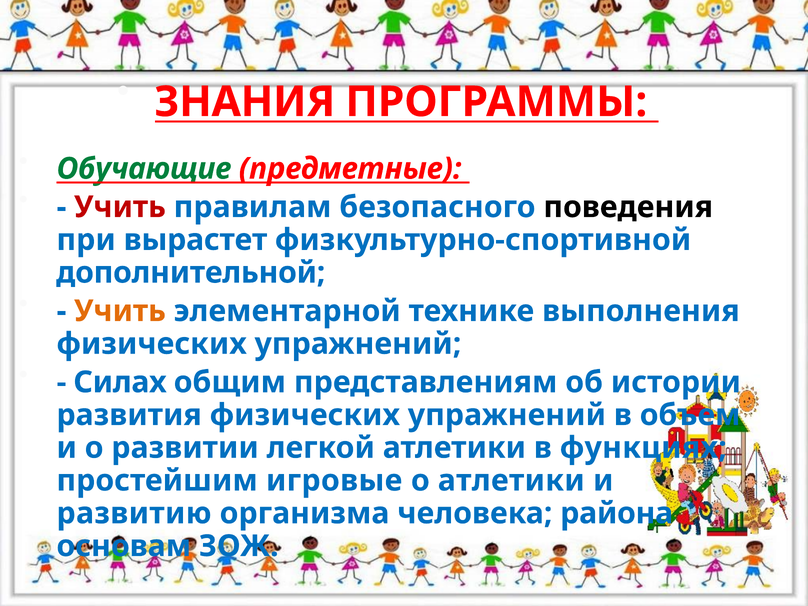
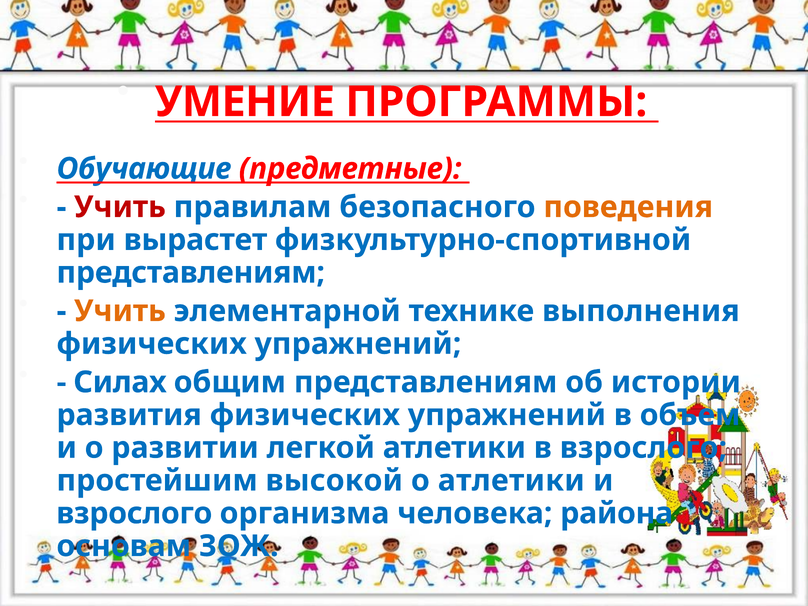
ЗНАНИЯ: ЗНАНИЯ -> УМЕНИЕ
Обучающие colour: green -> blue
поведения colour: black -> orange
дополнительной at (191, 273): дополнительной -> представлениям
в функциях: функциях -> взрослого
игровые: игровые -> высокой
развитию at (134, 513): развитию -> взрослого
